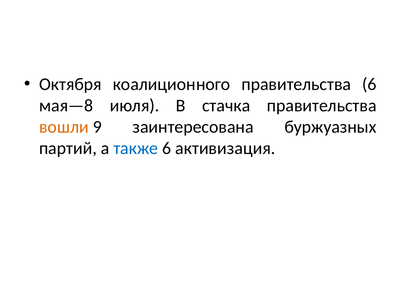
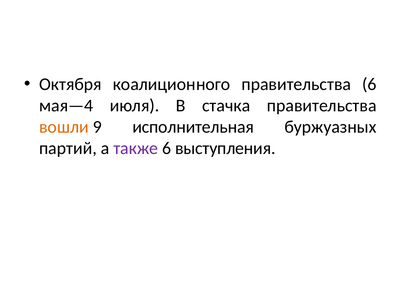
мая—8: мая—8 -> мая—4
заинтересована: заинтересована -> исполнительная
также colour: blue -> purple
активизация: активизация -> выступления
